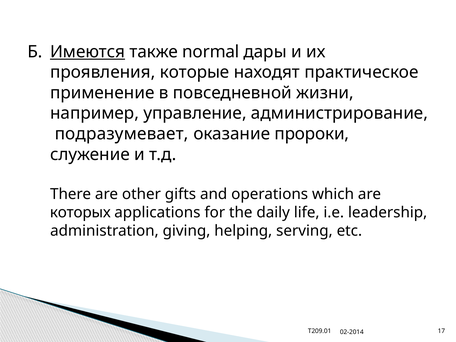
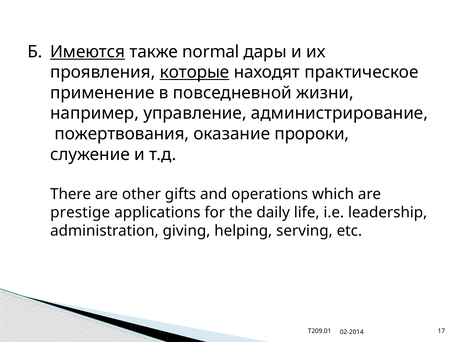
которые underline: none -> present
подразумевает: подразумевает -> пожертвования
которых: которых -> prestige
